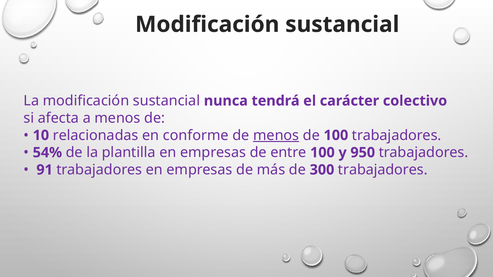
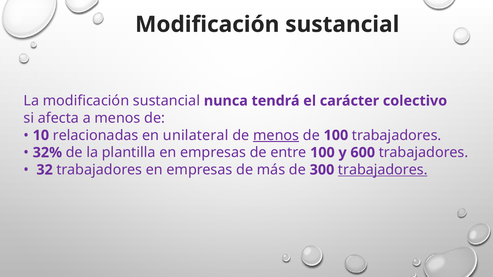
conforme: conforme -> unilateral
54%: 54% -> 32%
950: 950 -> 600
91: 91 -> 32
trabajadores at (383, 170) underline: none -> present
